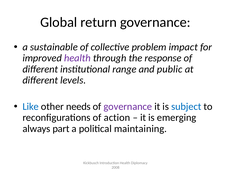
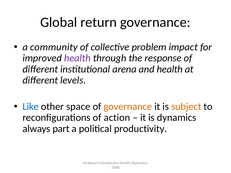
sustainable: sustainable -> community
range: range -> arena
and public: public -> health
needs: needs -> space
governance at (128, 107) colour: purple -> orange
subject colour: blue -> orange
emerging: emerging -> dynamics
maintaining: maintaining -> productivity
